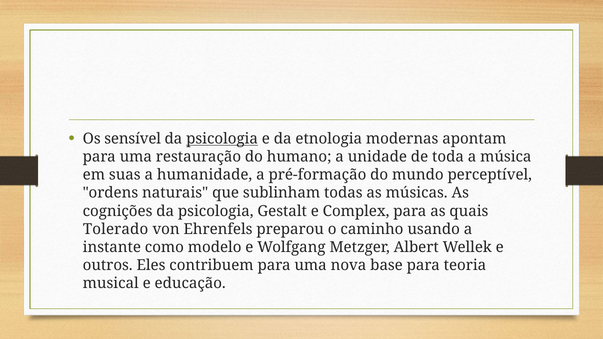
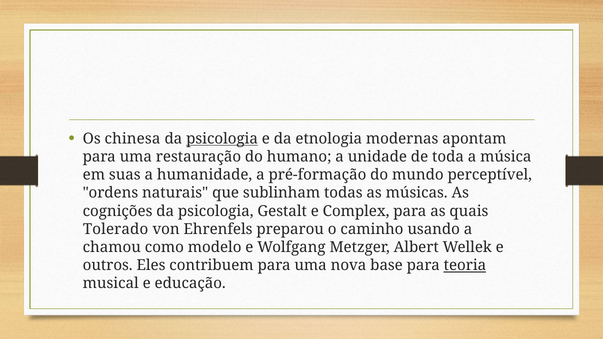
sensível: sensível -> chinesa
instante: instante -> chamou
teoria underline: none -> present
